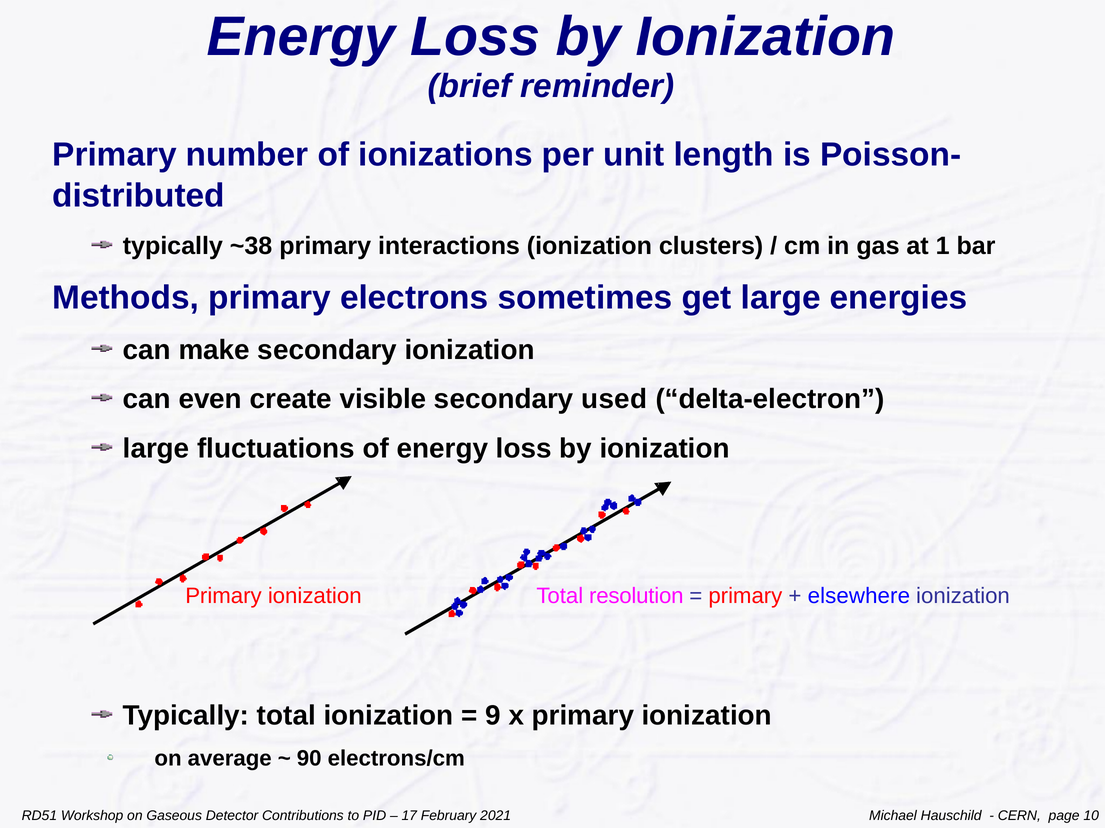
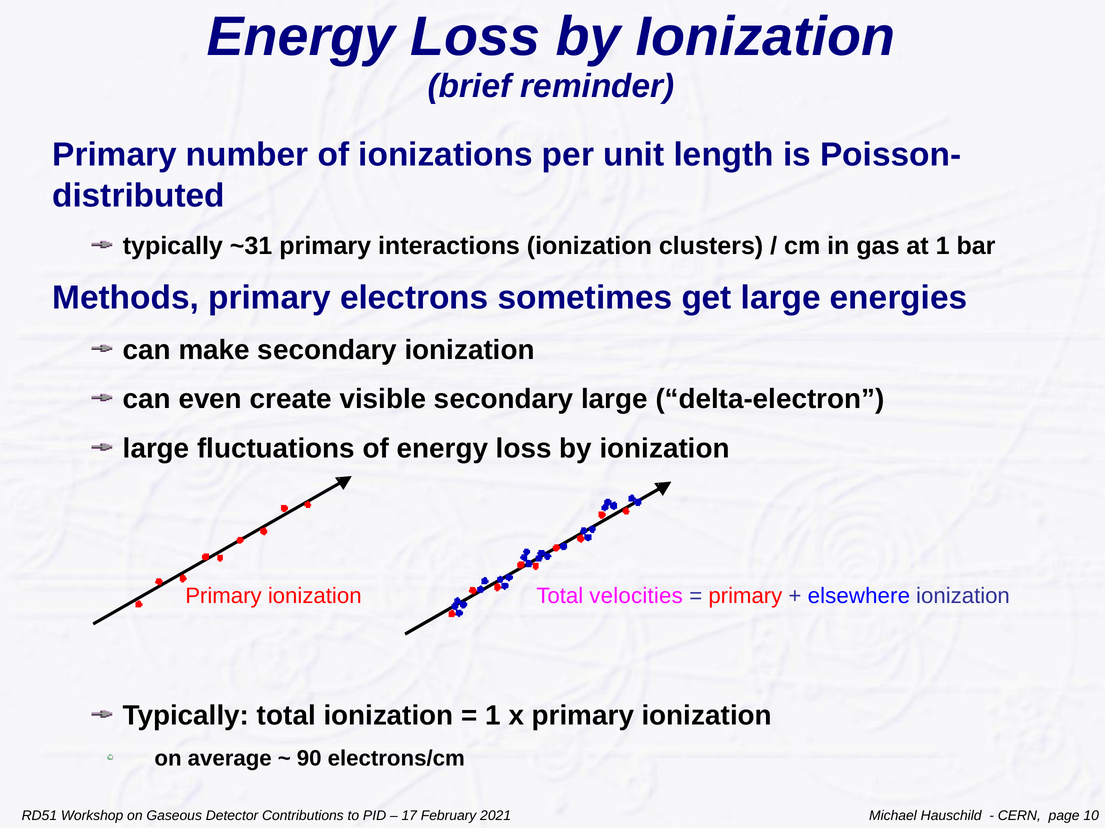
~38: ~38 -> ~31
secondary used: used -> large
resolution: resolution -> velocities
9 at (493, 716): 9 -> 1
